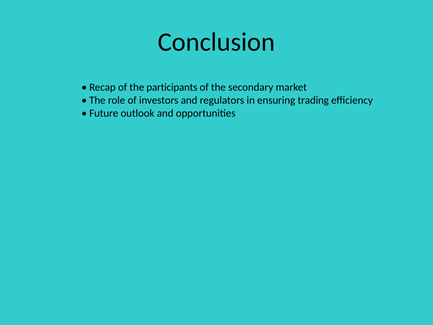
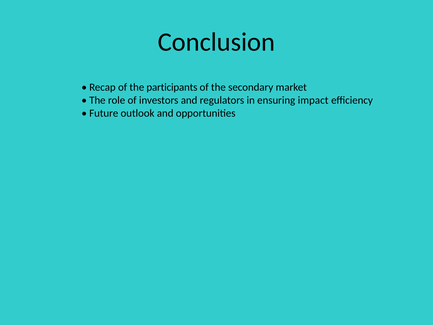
trading: trading -> impact
